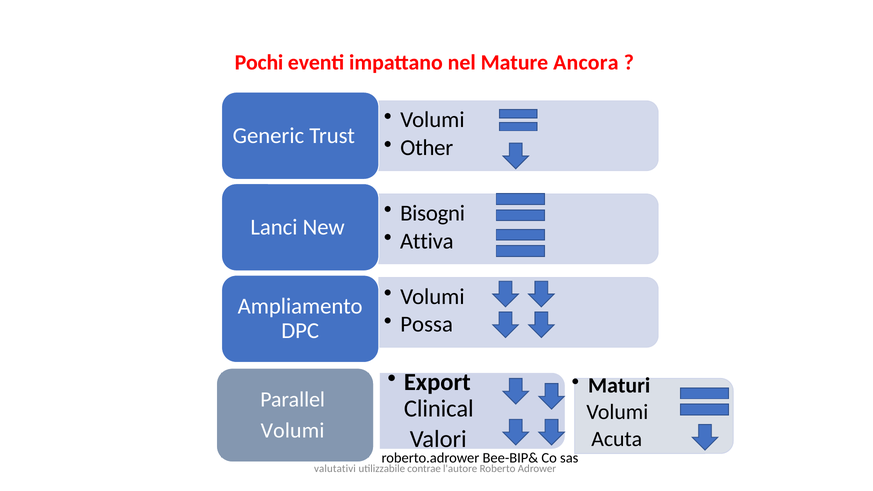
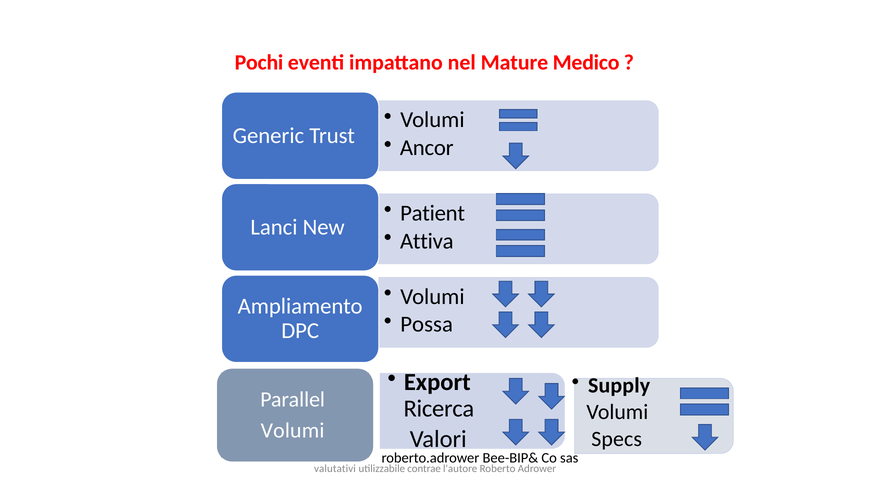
Ancora: Ancora -> Medico
Other: Other -> Ancor
Bisogni: Bisogni -> Patient
Maturi: Maturi -> Supply
Clinical: Clinical -> Ricerca
Acuta: Acuta -> Specs
